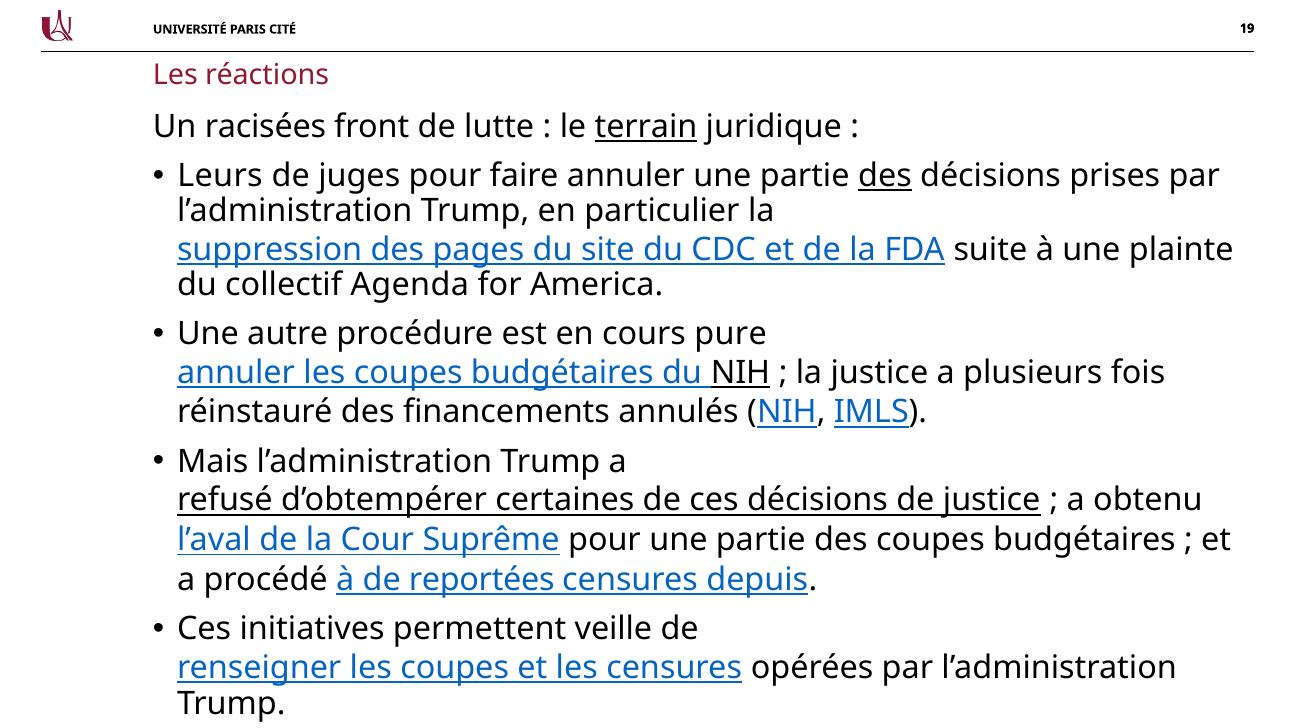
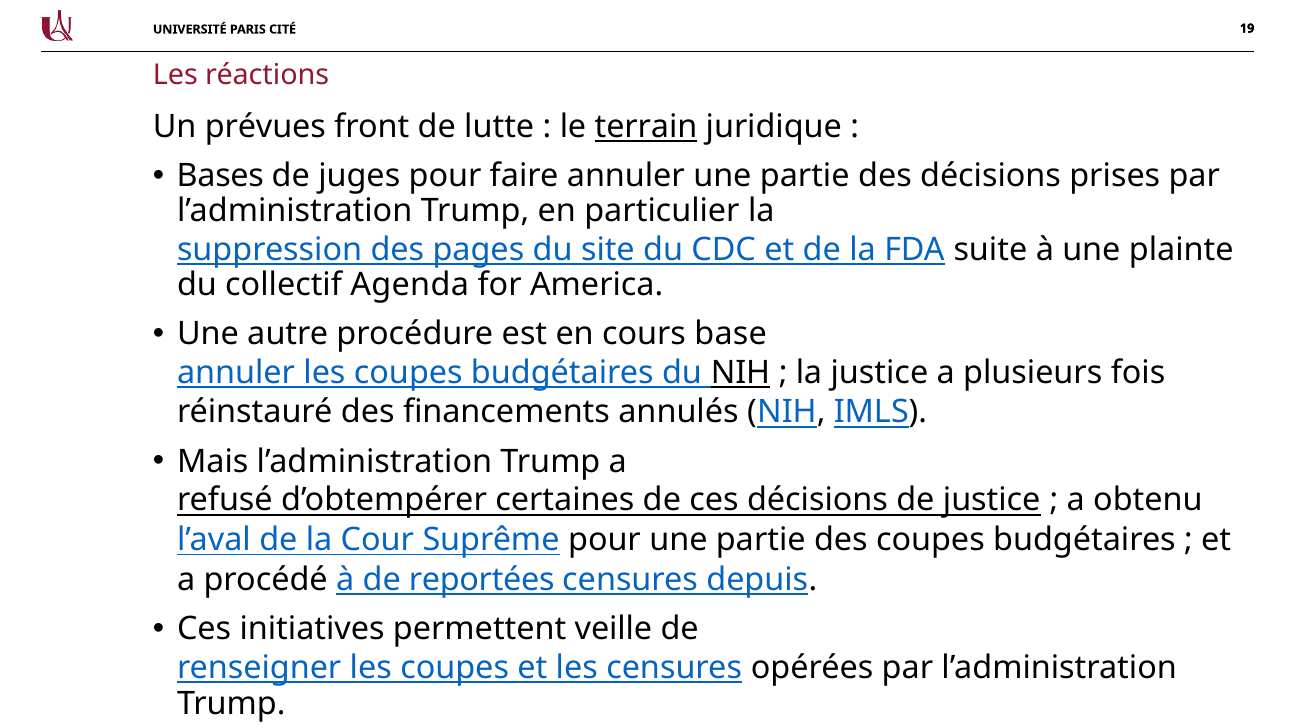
racisées: racisées -> prévues
Leurs: Leurs -> Bases
des at (885, 176) underline: present -> none
pure: pure -> base
